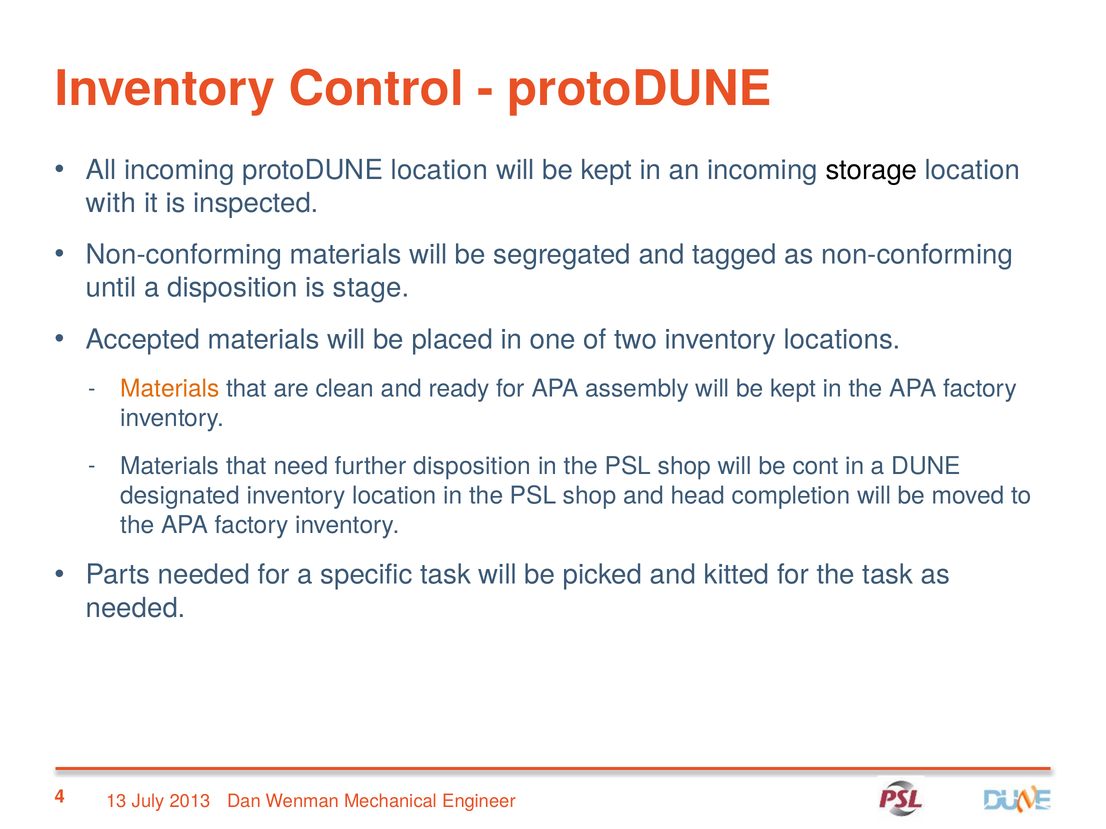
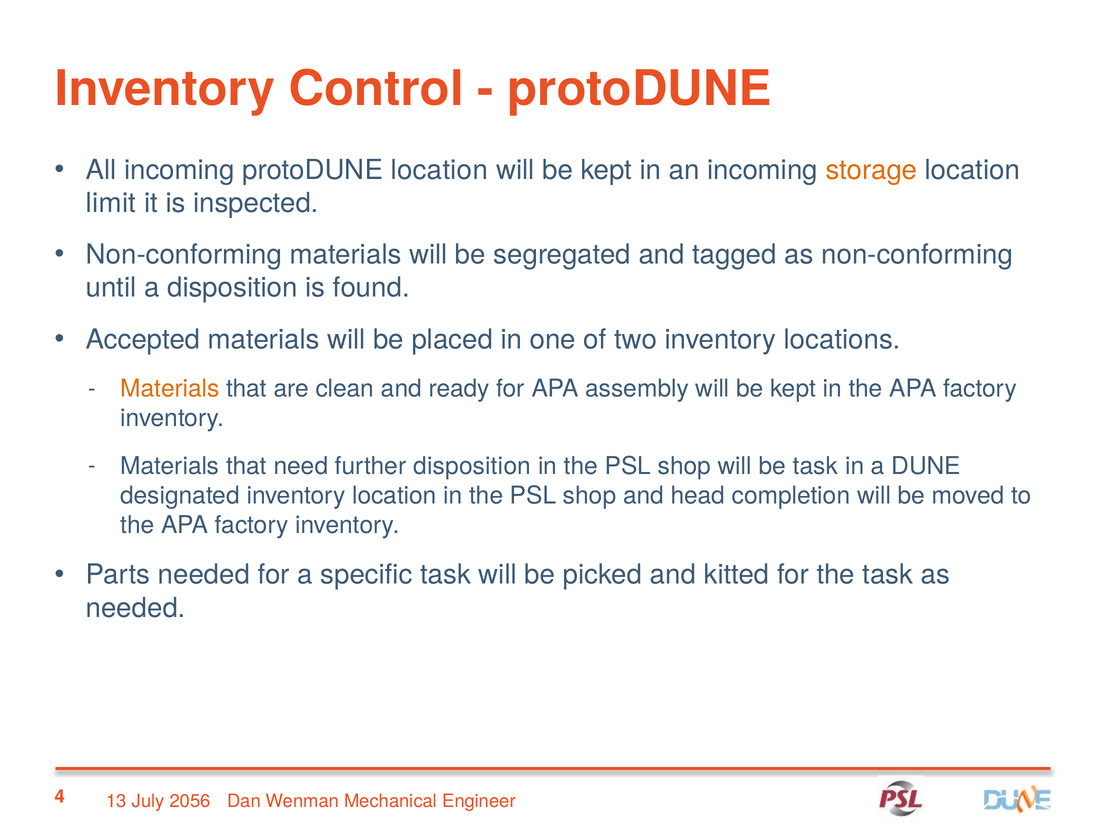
storage colour: black -> orange
with: with -> limit
stage: stage -> found
be cont: cont -> task
2013: 2013 -> 2056
